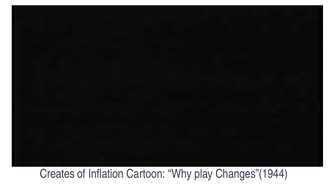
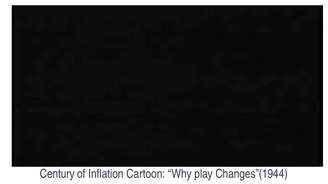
Creates: Creates -> Century
